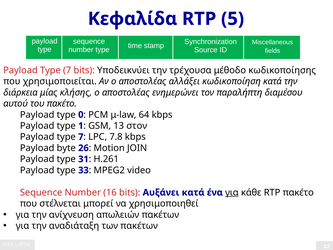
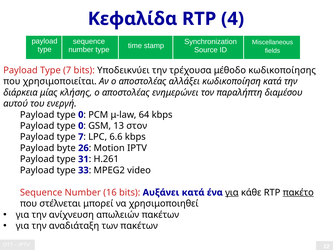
5: 5 -> 4
του πακέτο: πακέτο -> ενεργή
1 at (81, 126): 1 -> 0
7.8: 7.8 -> 6.6
Motion JOIN: JOIN -> IPTV
πακέτο at (298, 192) underline: none -> present
